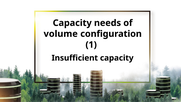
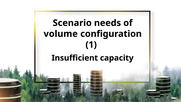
Capacity at (72, 23): Capacity -> Scenario
